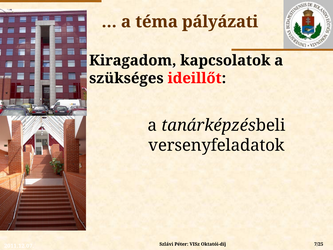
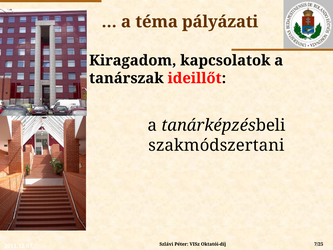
szükséges: szükséges -> tanárszak
versenyfeladatok: versenyfeladatok -> szakmódszertani
